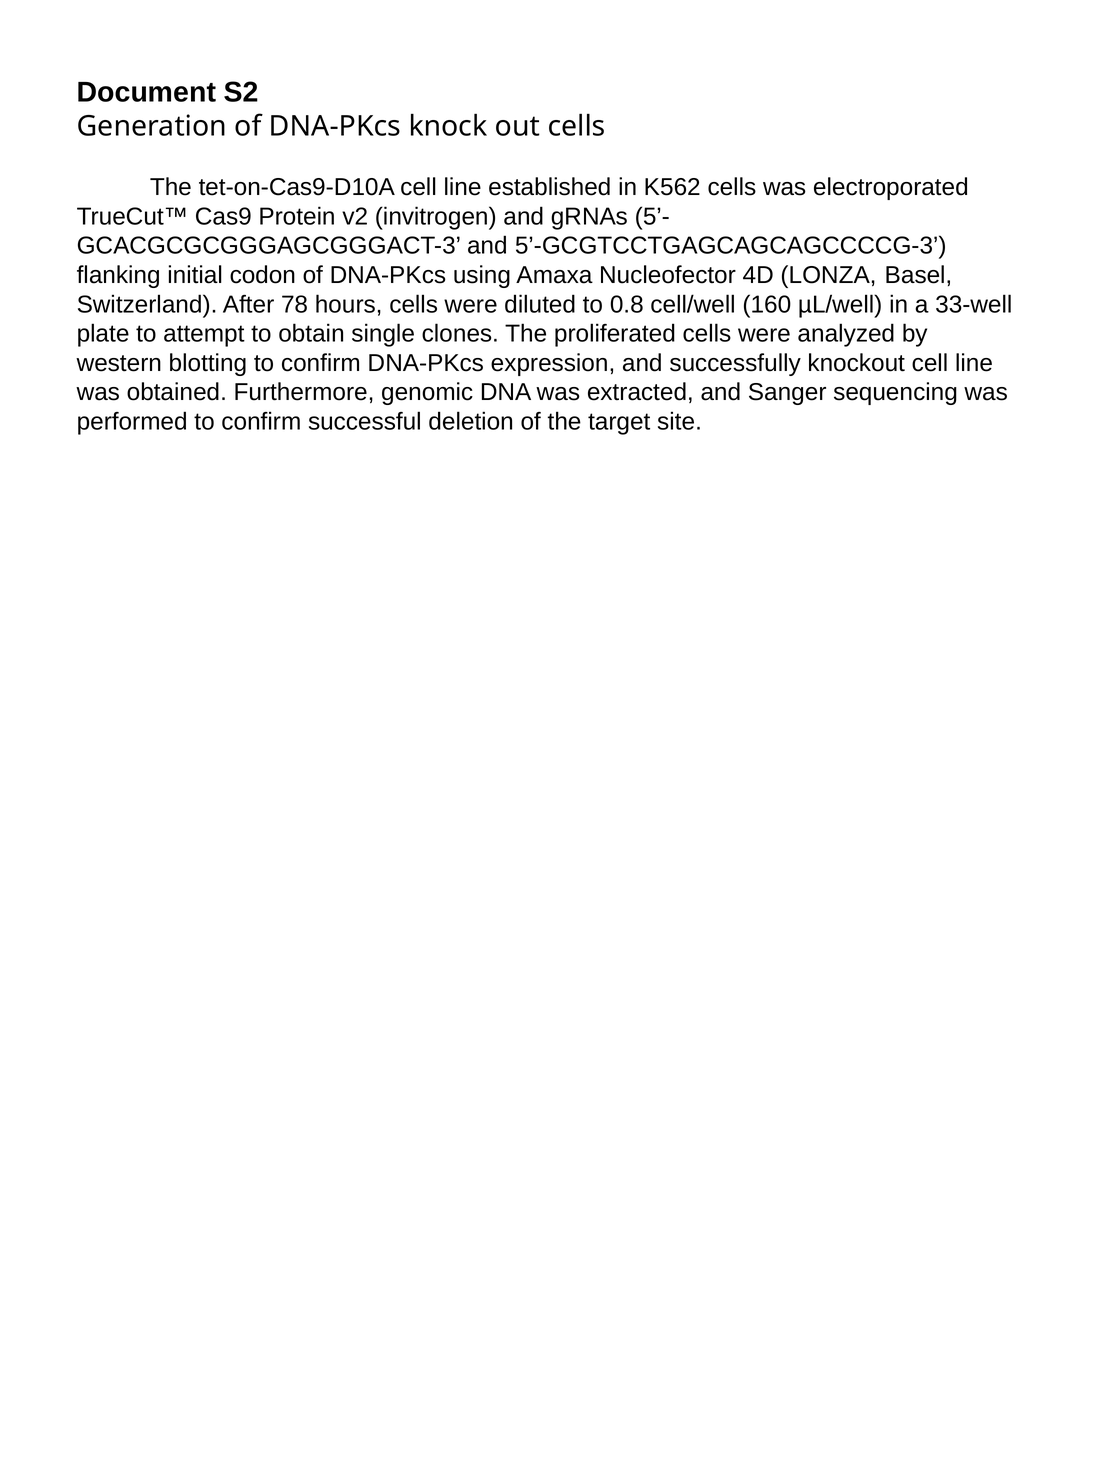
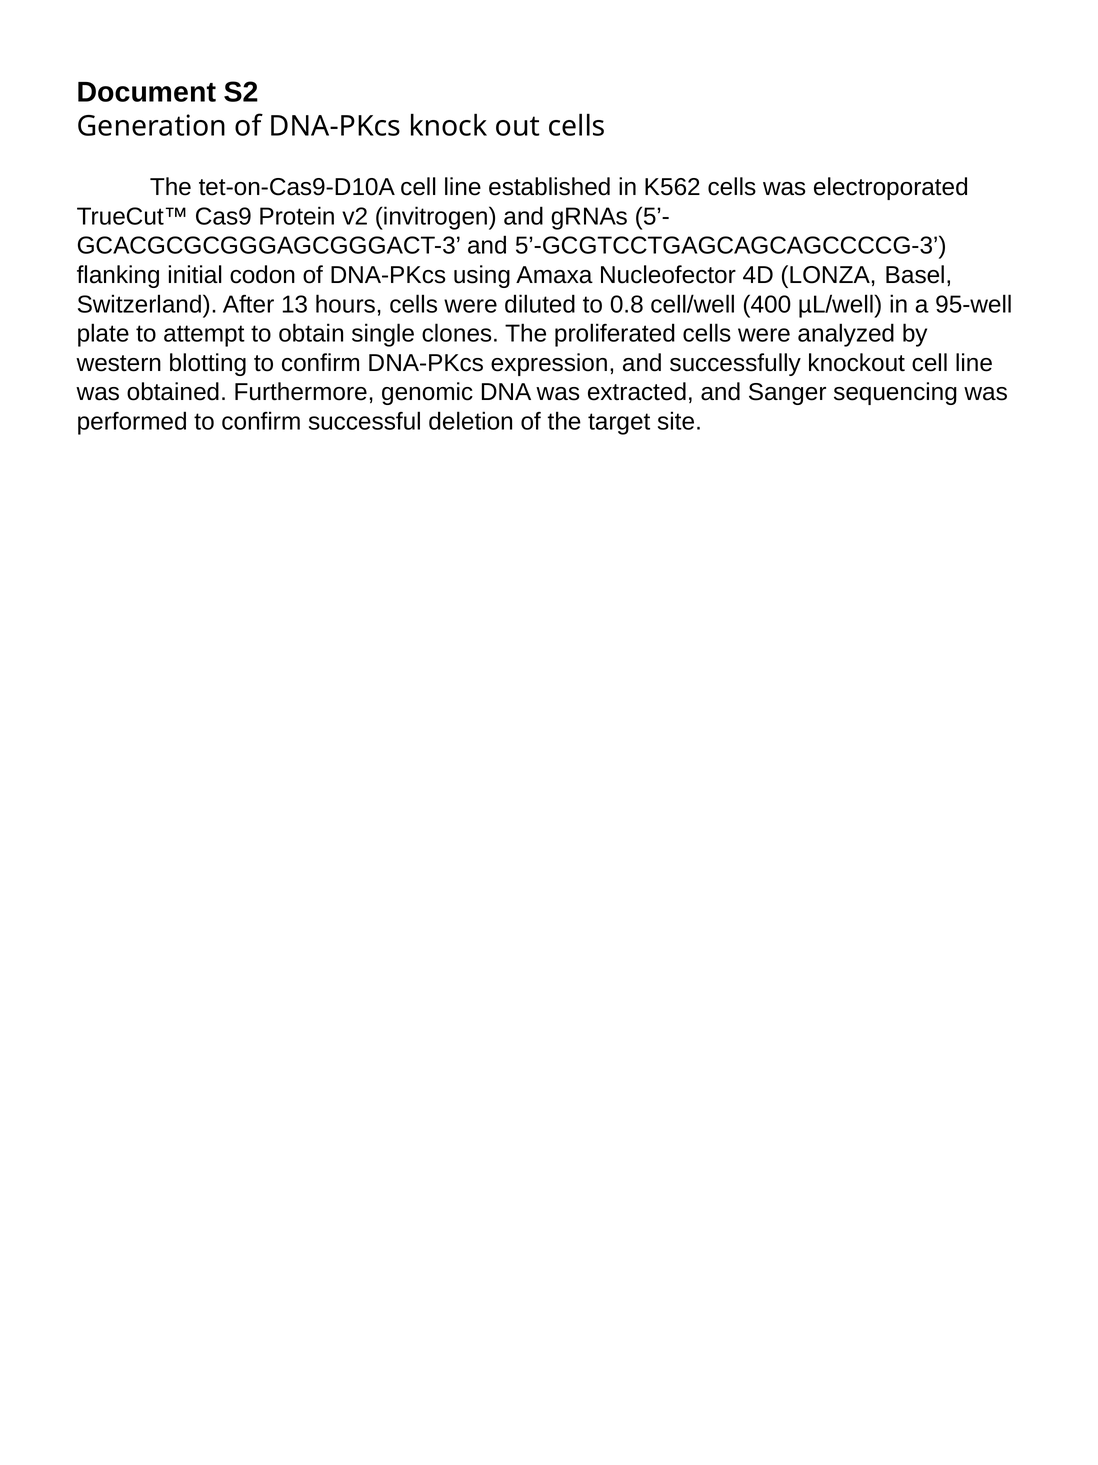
78: 78 -> 13
160: 160 -> 400
33-well: 33-well -> 95-well
